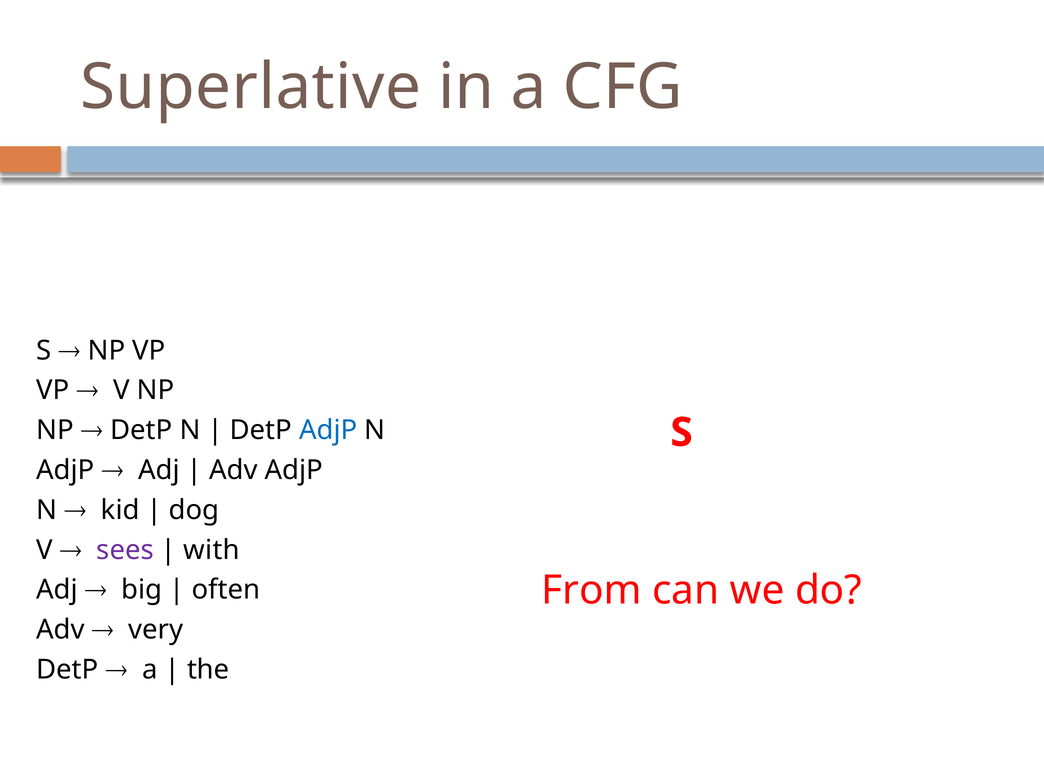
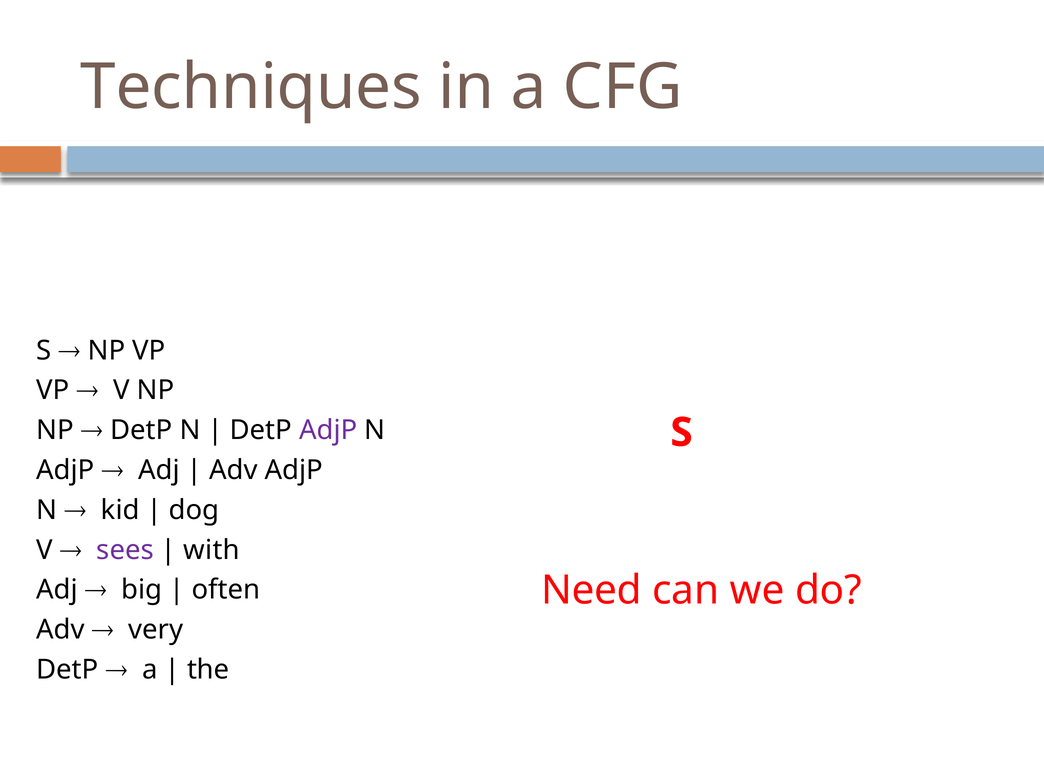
Superlative: Superlative -> Techniques
AdjP at (328, 430) colour: blue -> purple
From: From -> Need
